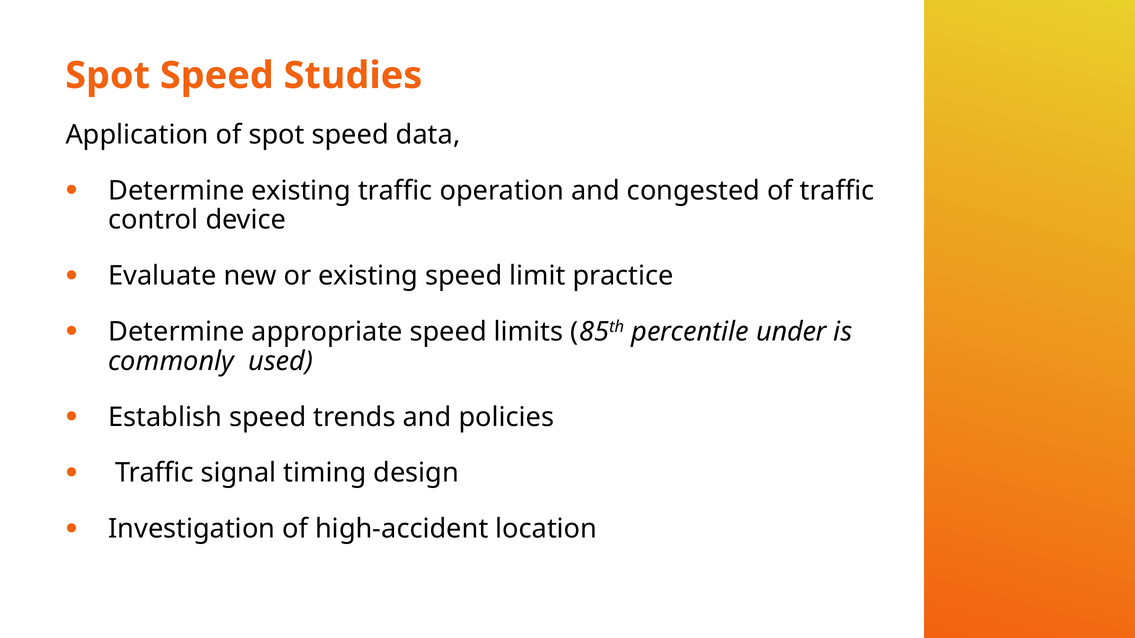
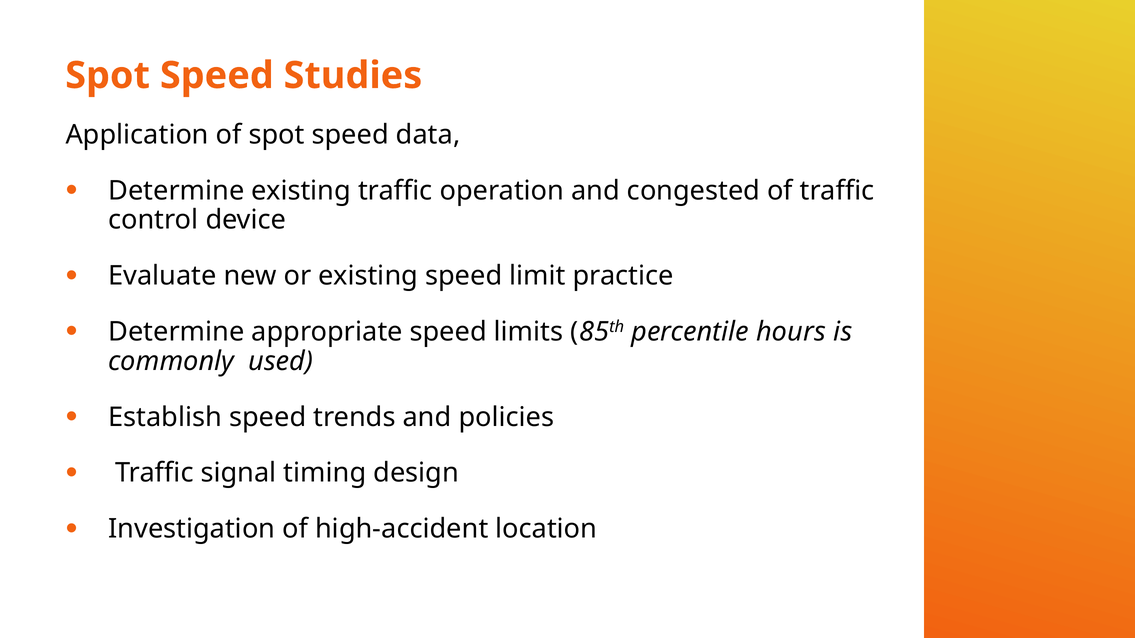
under: under -> hours
